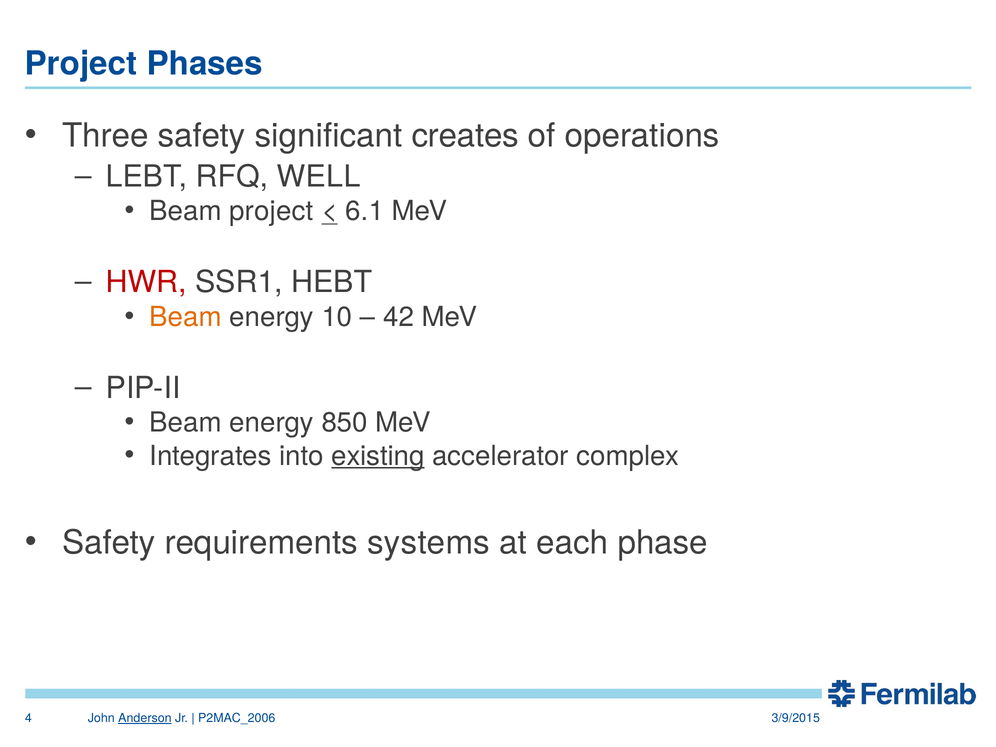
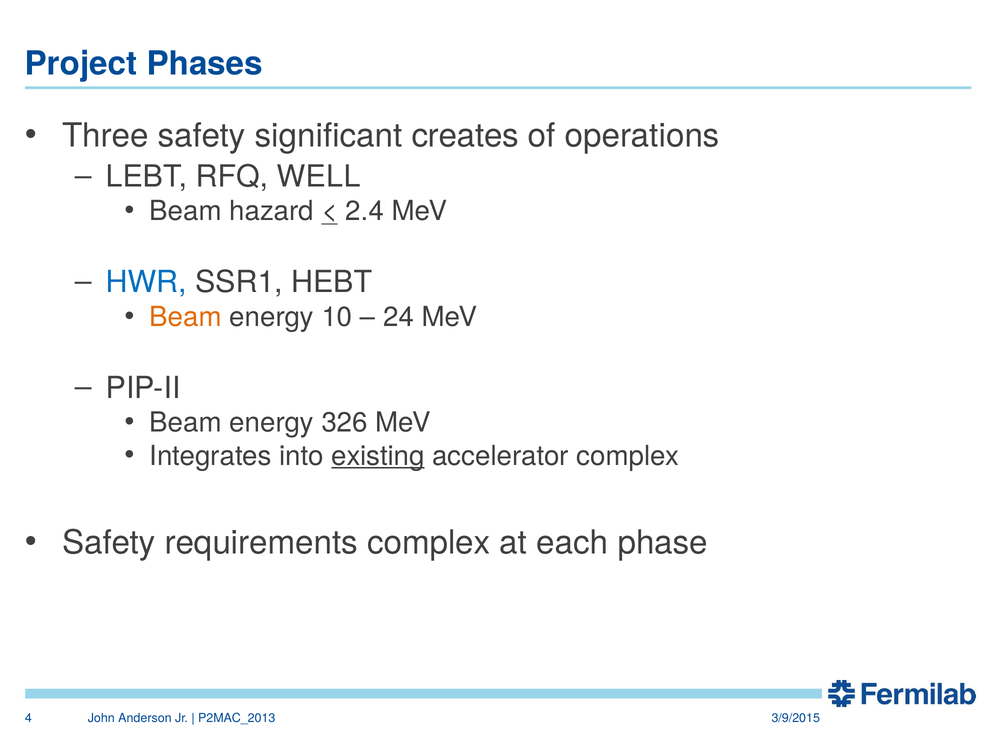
Beam project: project -> hazard
6.1: 6.1 -> 2.4
HWR colour: red -> blue
42: 42 -> 24
850: 850 -> 326
requirements systems: systems -> complex
Anderson underline: present -> none
P2MAC_2006: P2MAC_2006 -> P2MAC_2013
